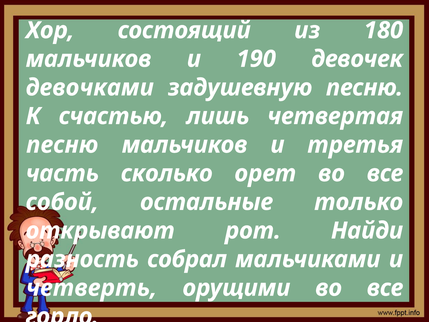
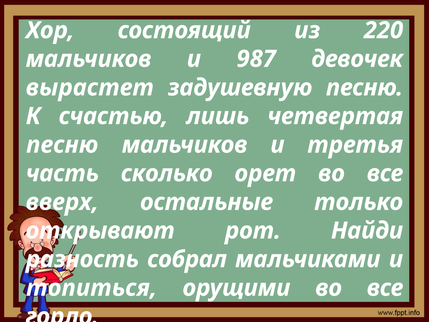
180: 180 -> 220
190: 190 -> 987
девочками: девочками -> вырастет
собой: собой -> вверх
четверть: четверть -> топиться
